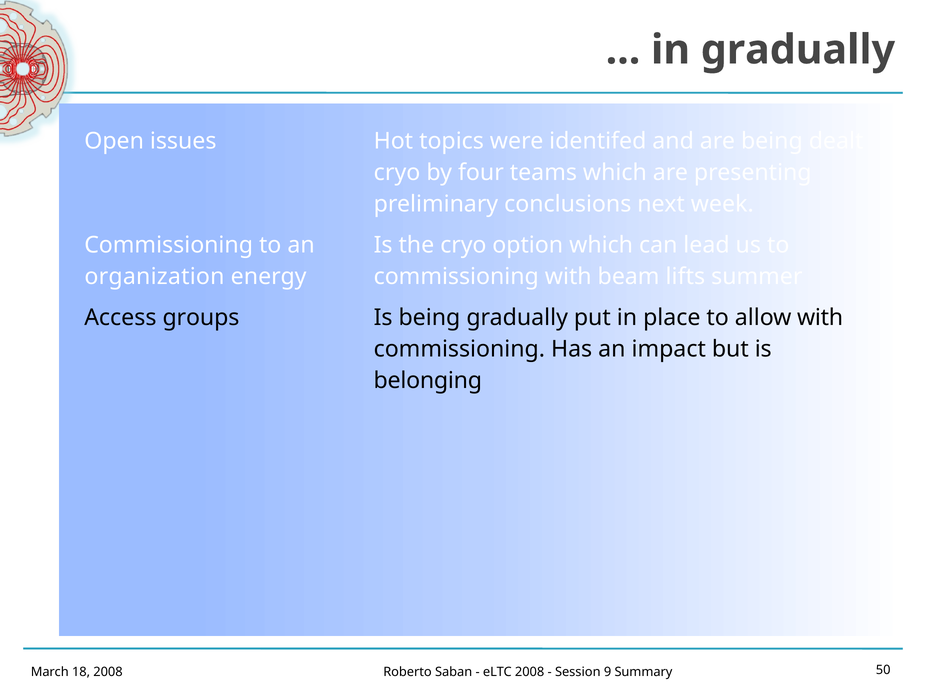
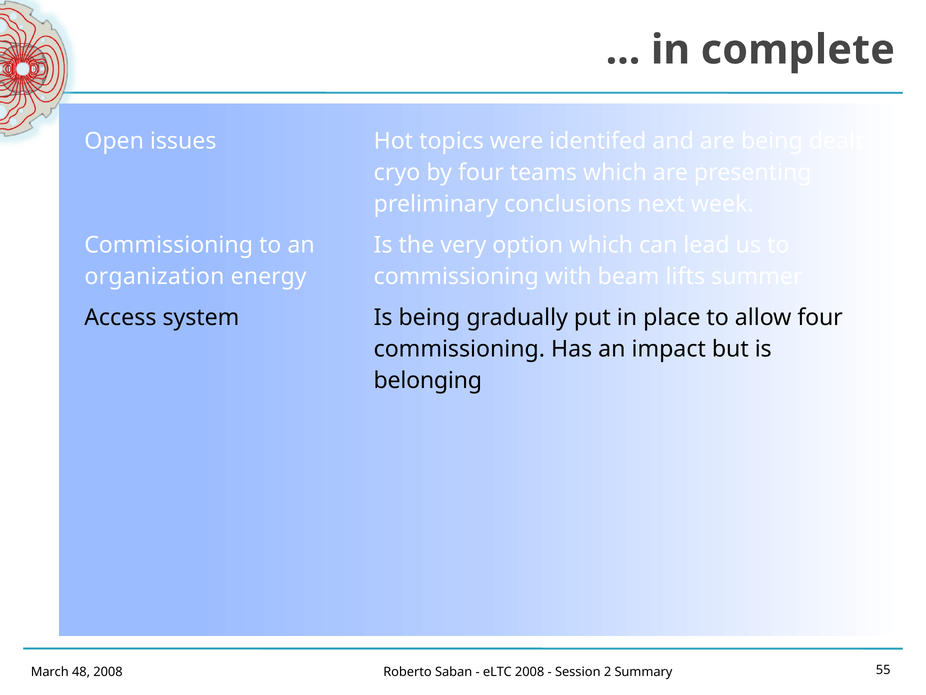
in gradually: gradually -> complete
the cryo: cryo -> very
groups: groups -> system
allow with: with -> four
18: 18 -> 48
9: 9 -> 2
50: 50 -> 55
